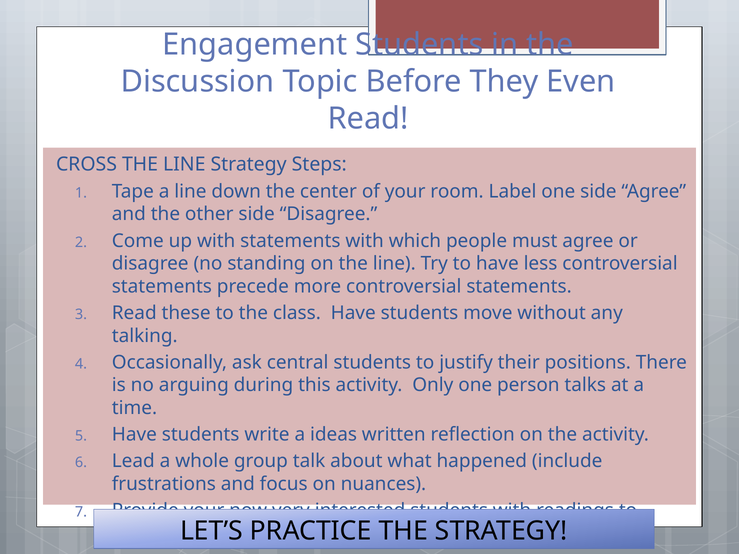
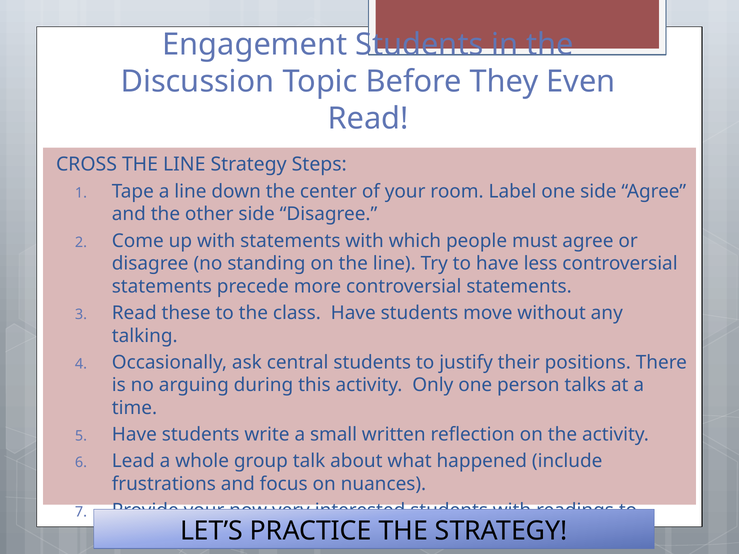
ideas: ideas -> small
